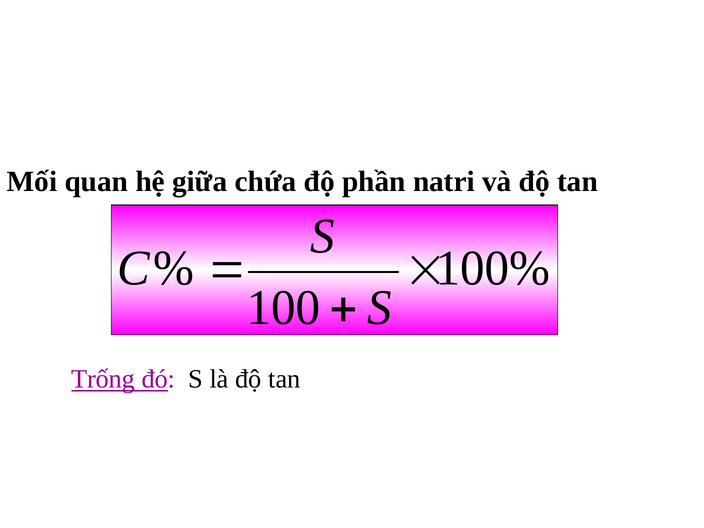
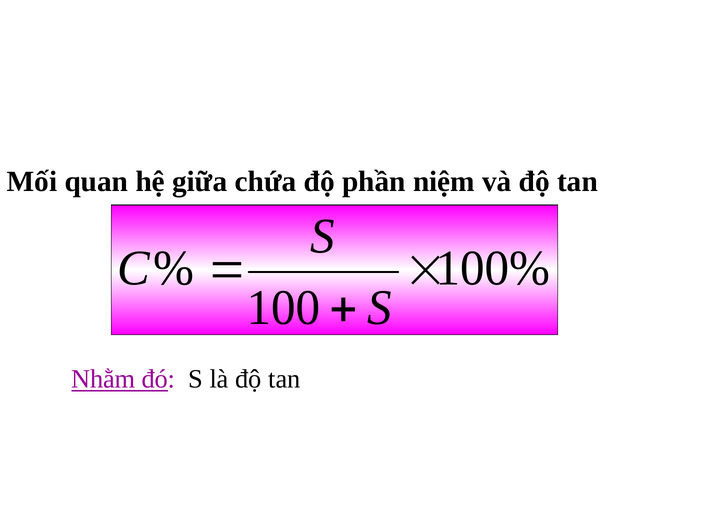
natri: natri -> niệm
Trống: Trống -> Nhằm
